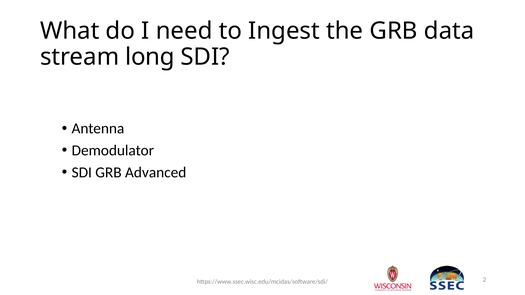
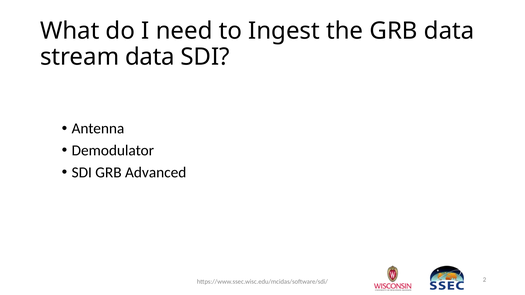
stream long: long -> data
